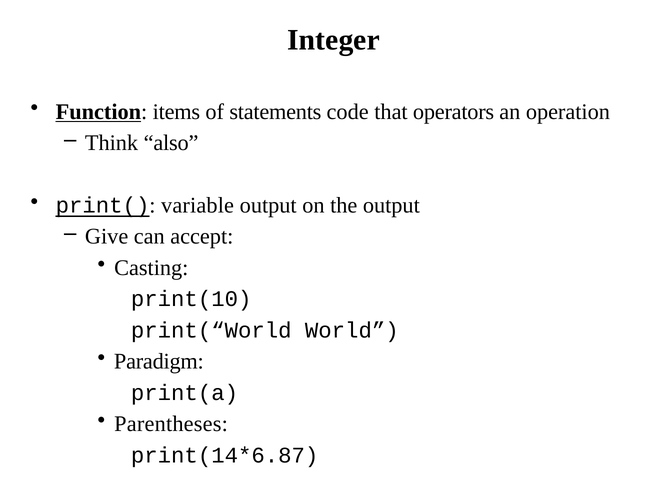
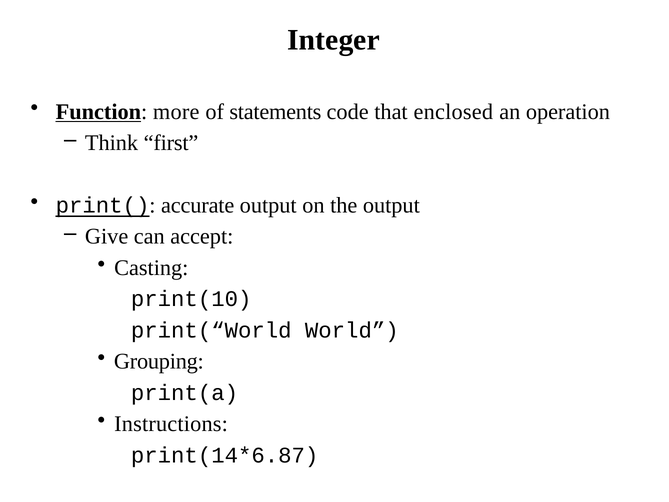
items: items -> more
operators: operators -> enclosed
also: also -> first
variable: variable -> accurate
Paradigm: Paradigm -> Grouping
Parentheses: Parentheses -> Instructions
